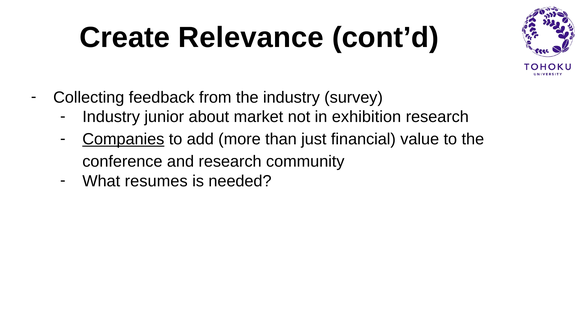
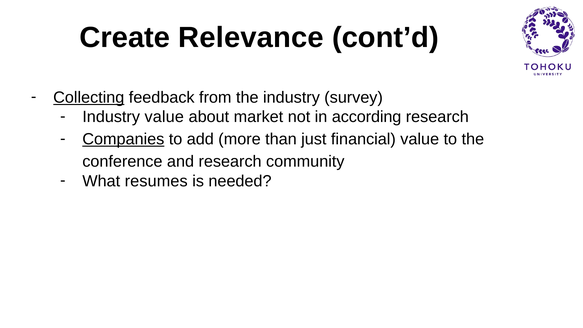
Collecting underline: none -> present
Industry junior: junior -> value
exhibition: exhibition -> according
